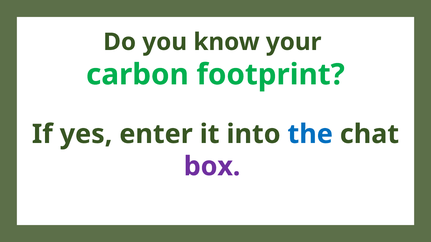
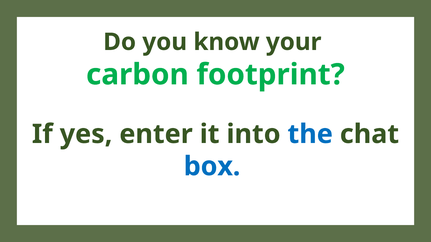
box colour: purple -> blue
